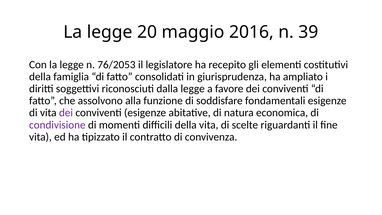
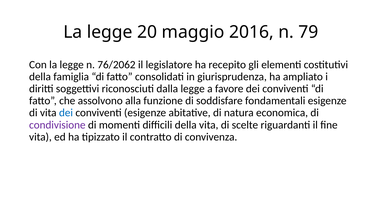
39: 39 -> 79
76/2053: 76/2053 -> 76/2062
dei at (66, 113) colour: purple -> blue
